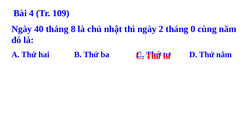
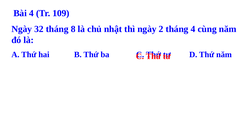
40: 40 -> 32
tháng 0: 0 -> 4
